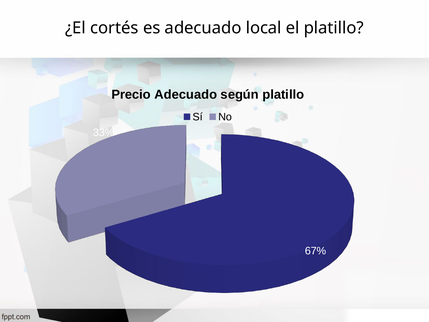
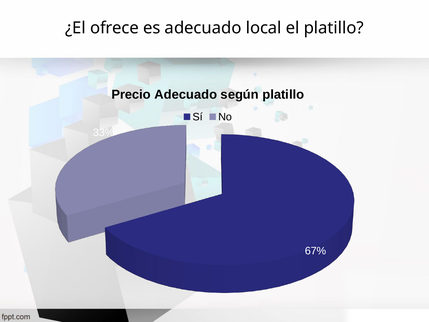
cortés: cortés -> ofrece
